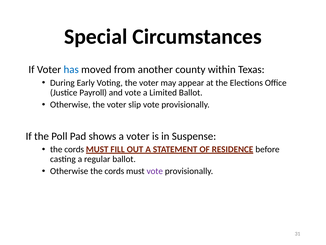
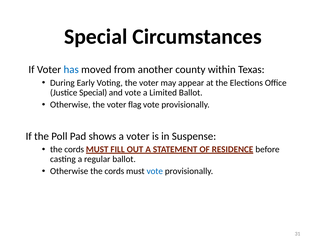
Justice Payroll: Payroll -> Special
slip: slip -> flag
vote at (155, 171) colour: purple -> blue
